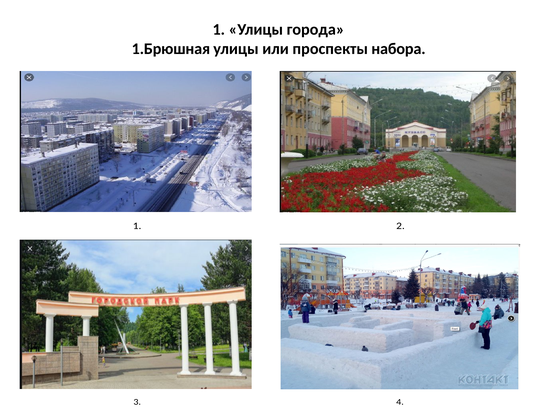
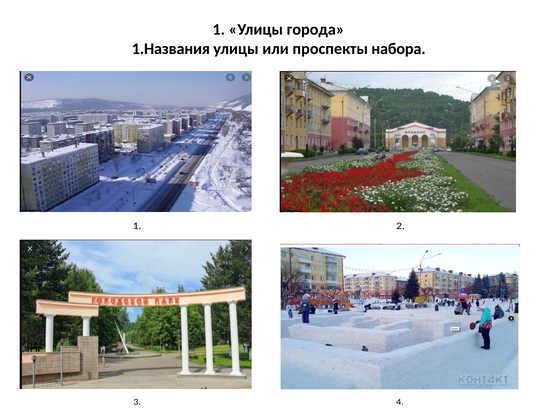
1.Брюшная: 1.Брюшная -> 1.Названия
